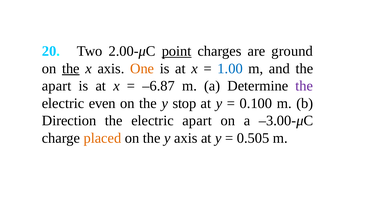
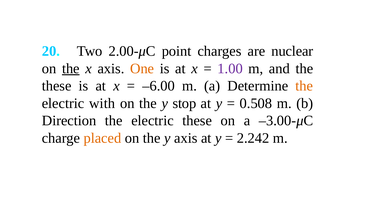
point underline: present -> none
ground: ground -> nuclear
1.00 colour: blue -> purple
apart at (57, 86): apart -> these
–6.87: –6.87 -> –6.00
the at (304, 86) colour: purple -> orange
even: even -> with
0.100: 0.100 -> 0.508
electric apart: apart -> these
0.505: 0.505 -> 2.242
